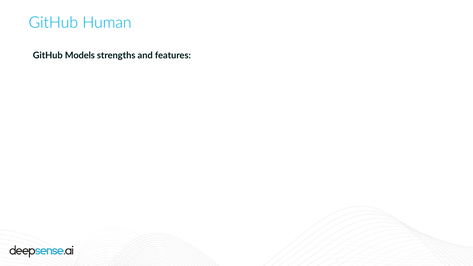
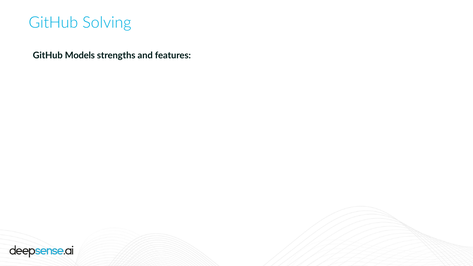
Human: Human -> Solving
